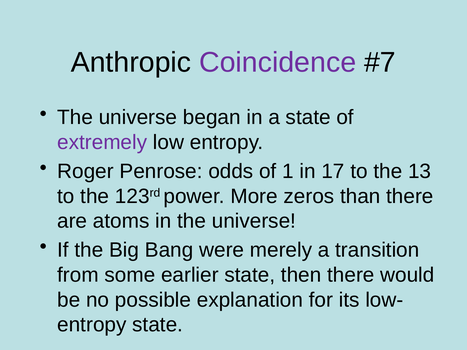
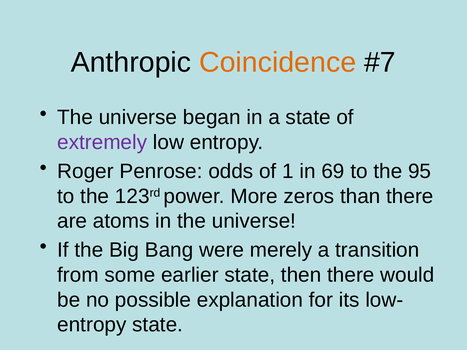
Coincidence colour: purple -> orange
17: 17 -> 69
13: 13 -> 95
